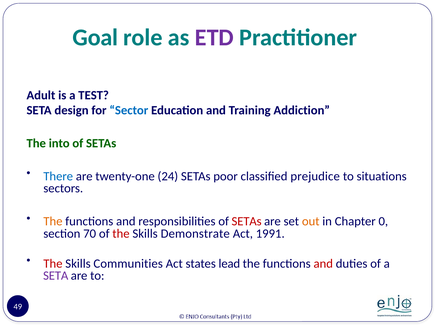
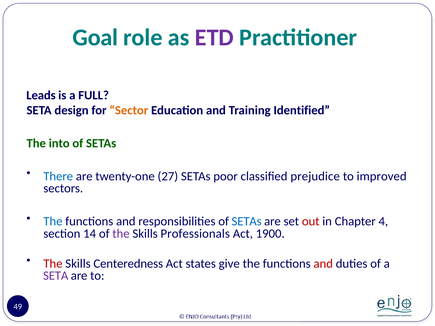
Adult: Adult -> Leads
TEST: TEST -> FULL
Sector colour: blue -> orange
Addiction: Addiction -> Identified
24: 24 -> 27
situations: situations -> improved
The at (53, 222) colour: orange -> blue
SETAs at (247, 222) colour: red -> blue
out colour: orange -> red
0: 0 -> 4
70: 70 -> 14
the at (121, 234) colour: red -> purple
Demonstrate: Demonstrate -> Professionals
1991: 1991 -> 1900
Communities: Communities -> Centeredness
lead: lead -> give
